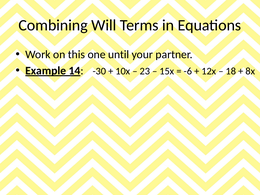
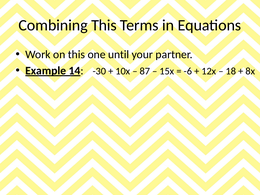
Combining Will: Will -> This
23: 23 -> 87
